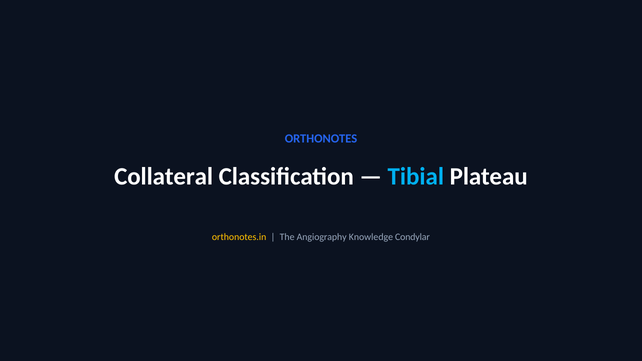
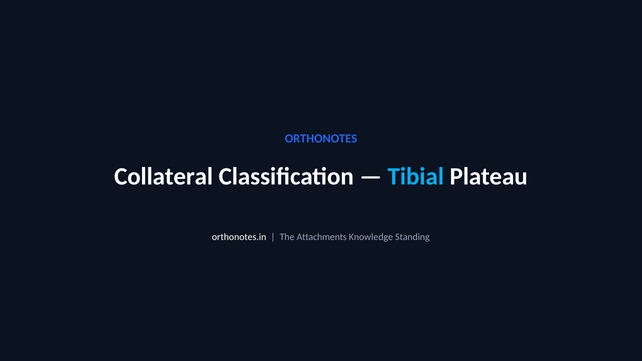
orthonotes.in colour: yellow -> white
Angiography: Angiography -> Attachments
Condylar: Condylar -> Standing
